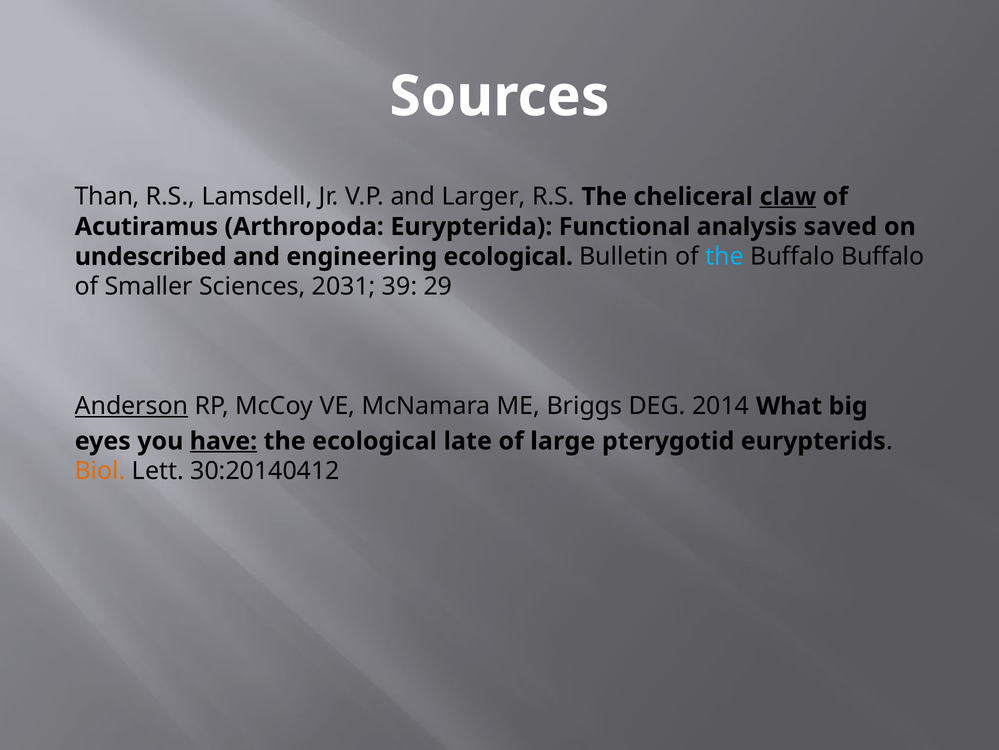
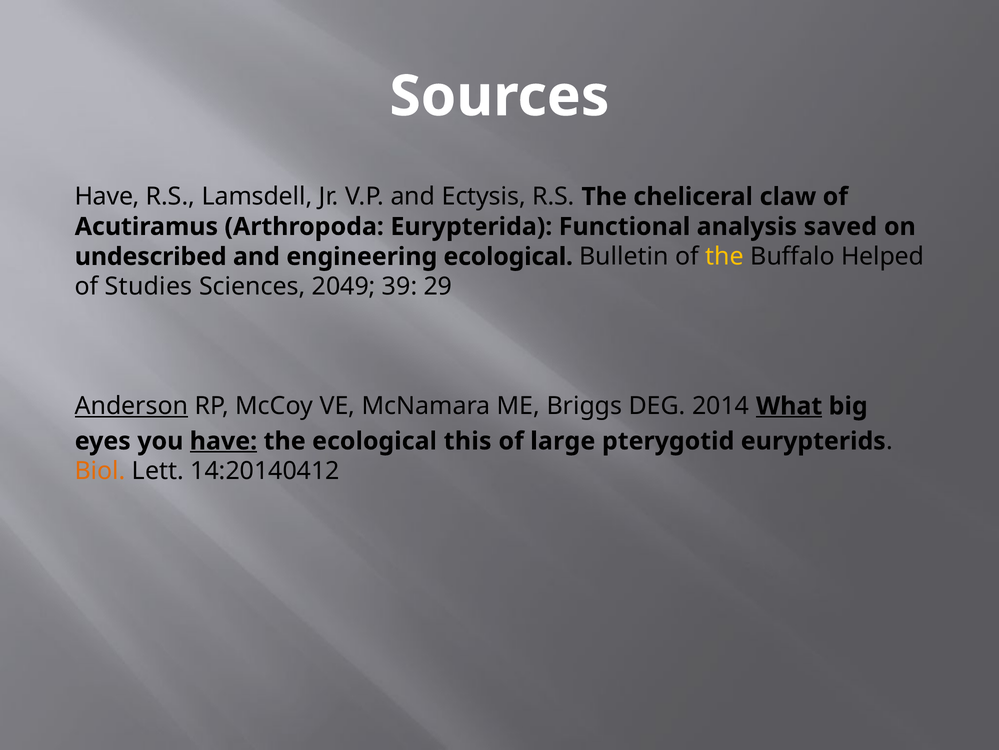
Than at (107, 196): Than -> Have
Larger: Larger -> Ectysis
claw underline: present -> none
the at (725, 256) colour: light blue -> yellow
Buffalo Buffalo: Buffalo -> Helped
Smaller: Smaller -> Studies
2031: 2031 -> 2049
What underline: none -> present
late: late -> this
30:20140412: 30:20140412 -> 14:20140412
